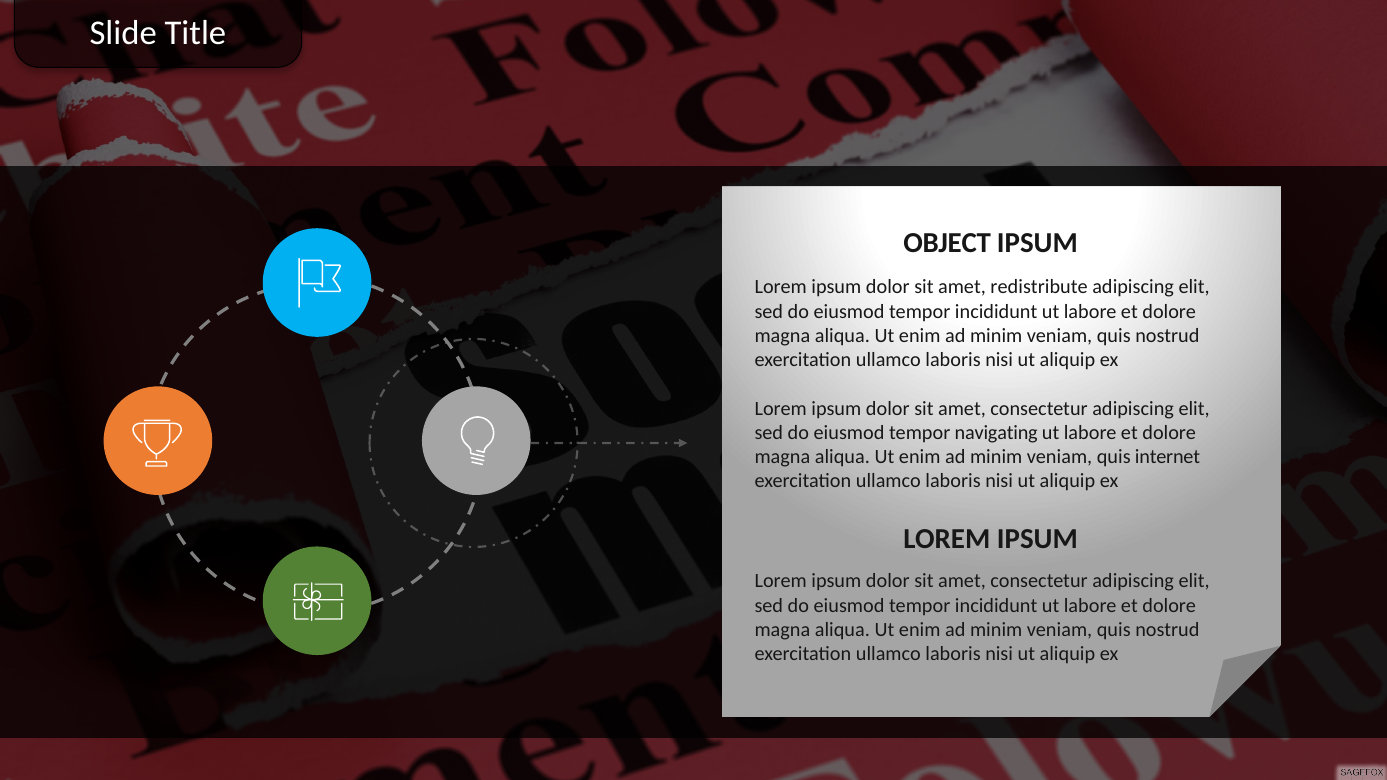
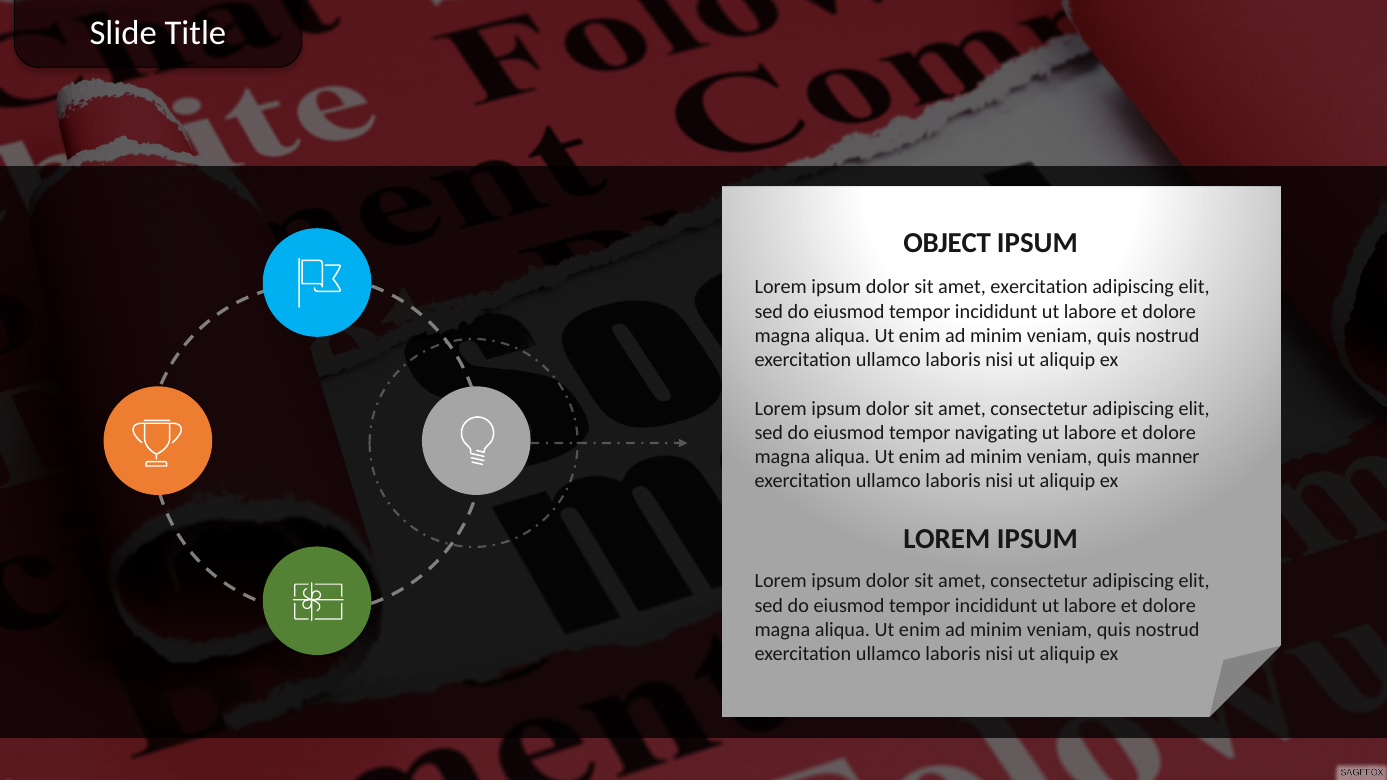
amet redistribute: redistribute -> exercitation
internet: internet -> manner
